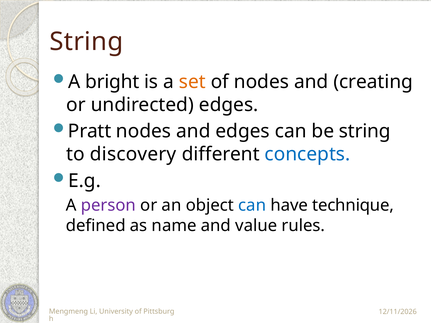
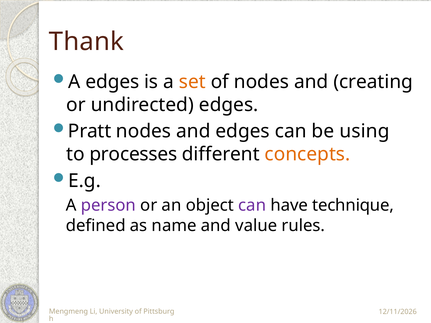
String at (86, 42): String -> Thank
A bright: bright -> edges
be string: string -> using
discovery: discovery -> processes
concepts colour: blue -> orange
can at (252, 206) colour: blue -> purple
